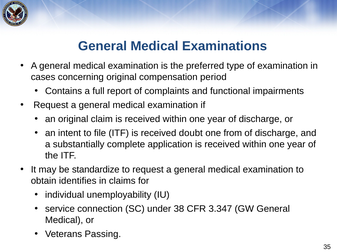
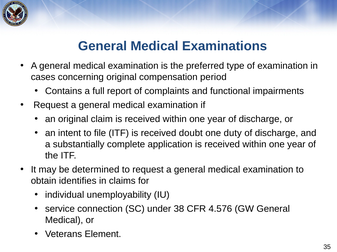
from: from -> duty
standardize: standardize -> determined
3.347: 3.347 -> 4.576
Passing: Passing -> Element
